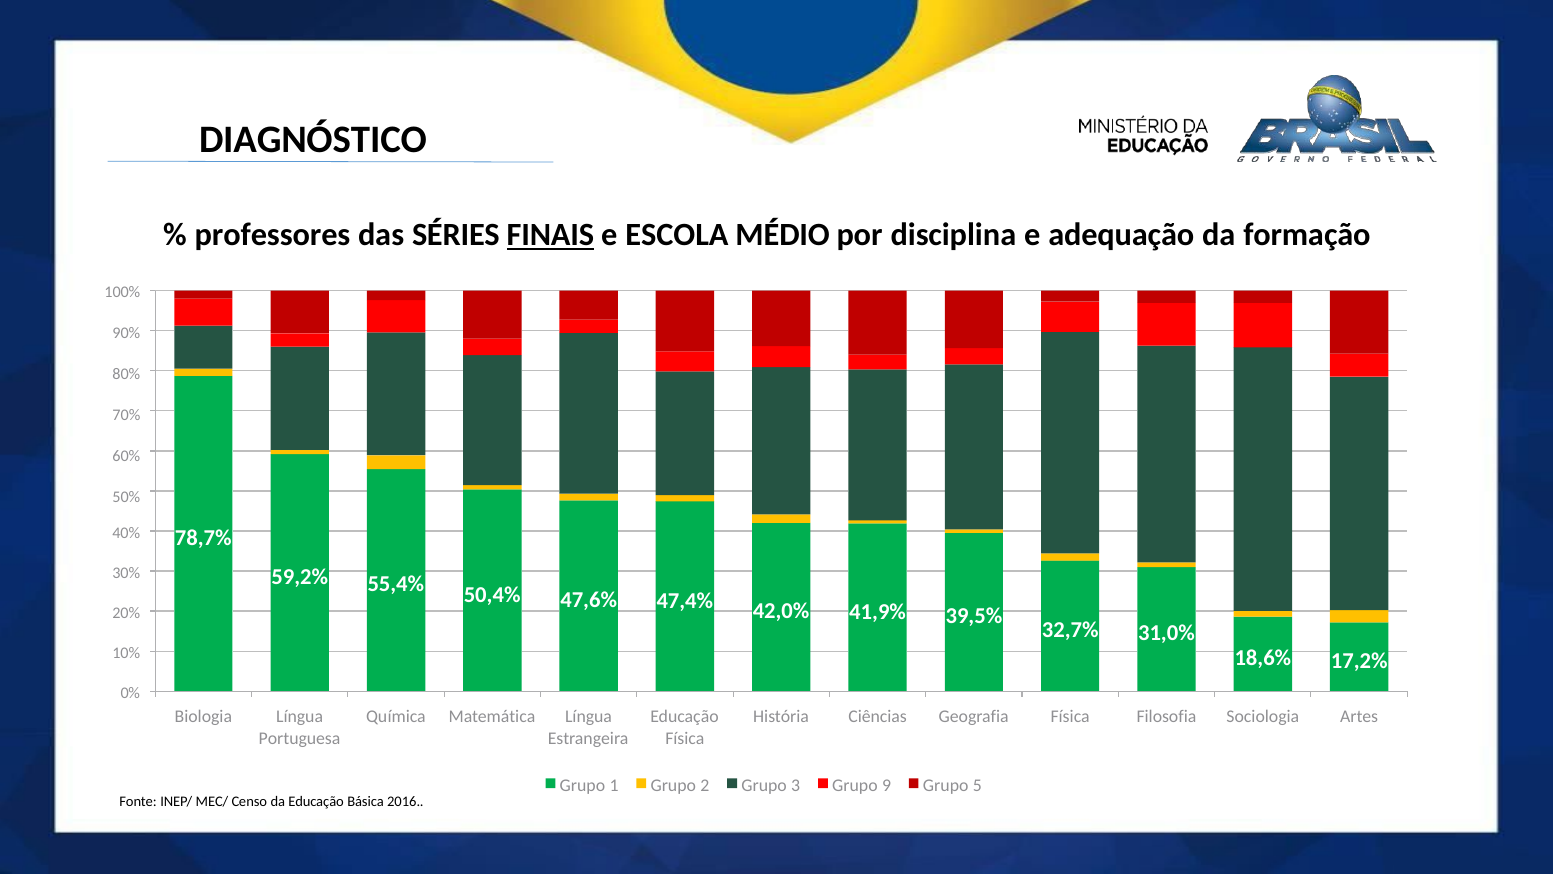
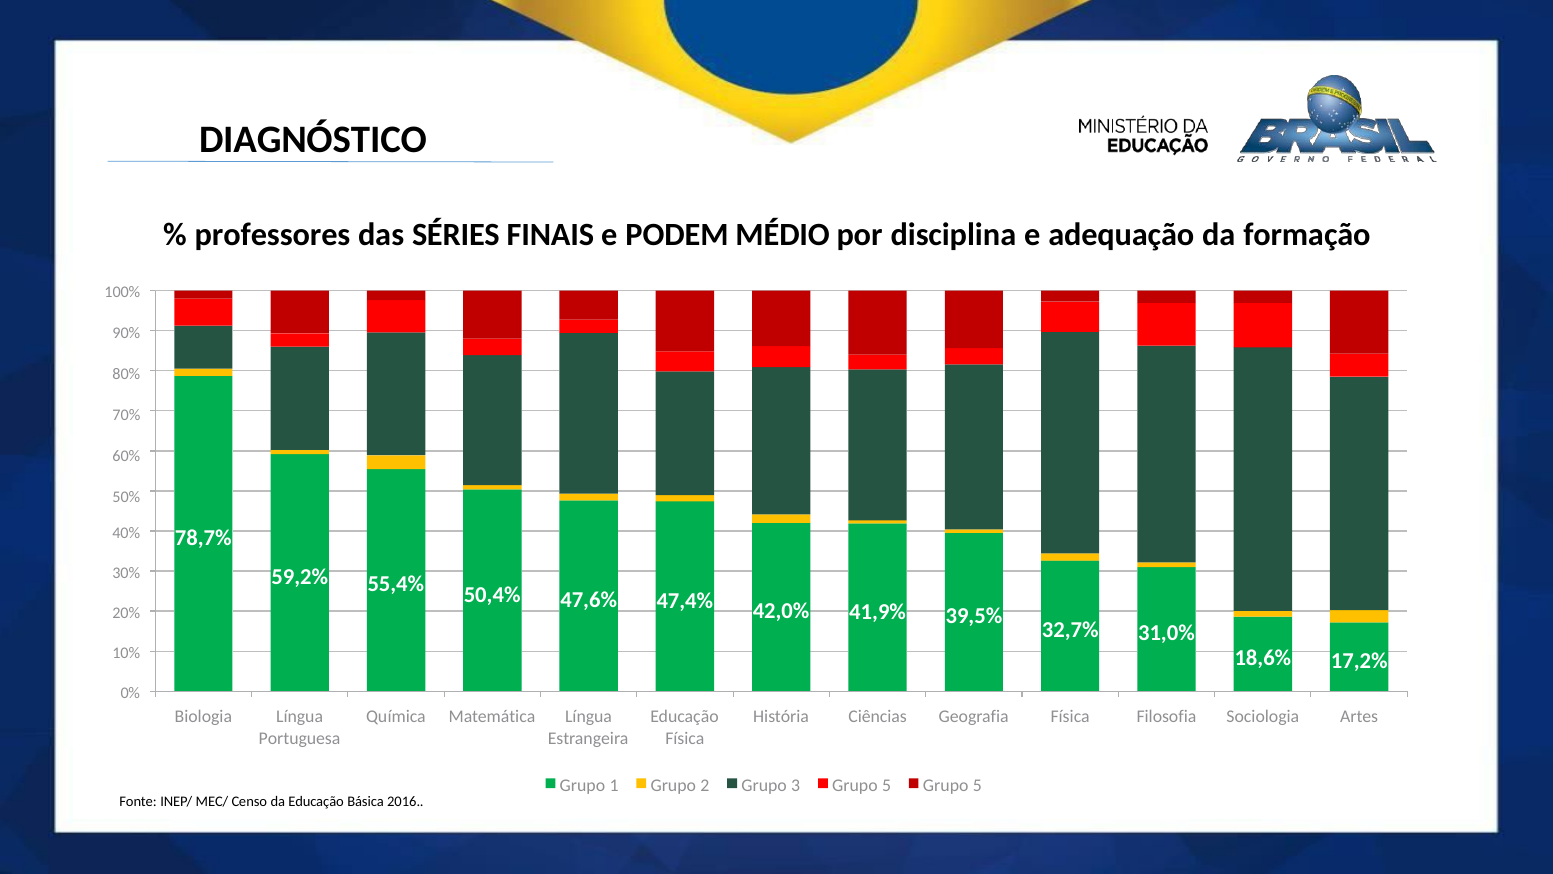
FINAIS underline: present -> none
ESCOLA: ESCOLA -> PODEM
3 Grupo 9: 9 -> 5
